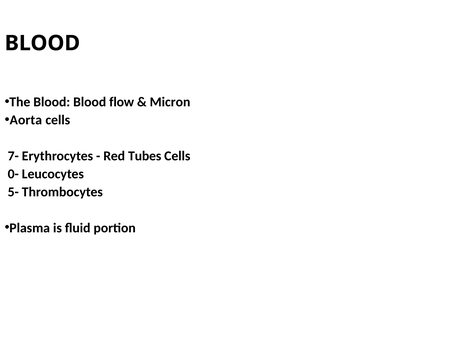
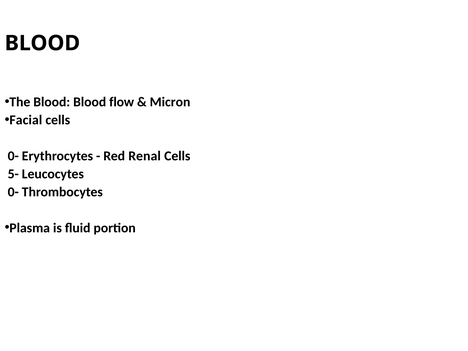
Aorta: Aorta -> Facial
7- at (13, 156): 7- -> 0-
Tubes: Tubes -> Renal
0-: 0- -> 5-
5- at (13, 192): 5- -> 0-
